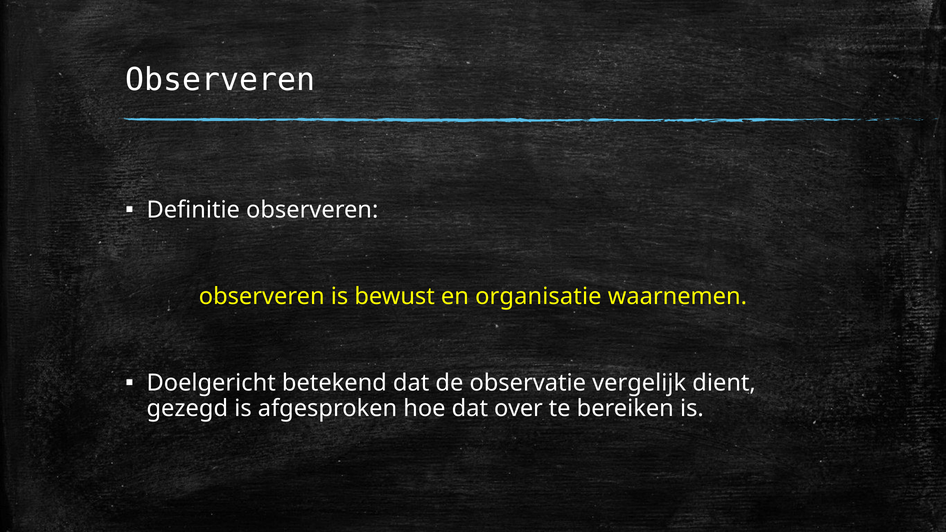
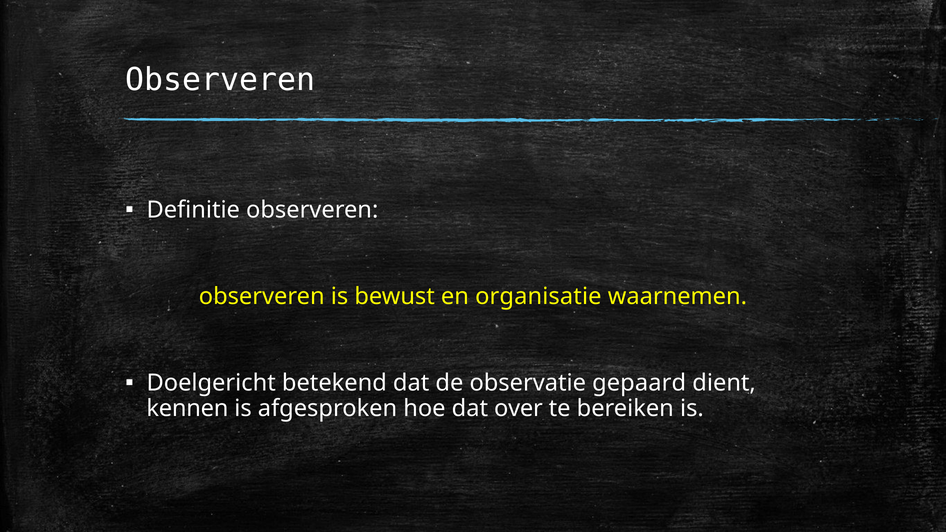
vergelijk: vergelijk -> gepaard
gezegd: gezegd -> kennen
